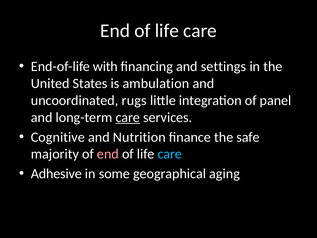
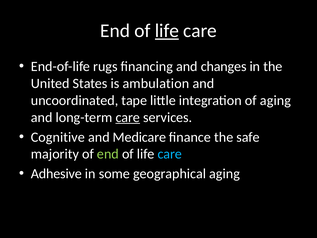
life at (167, 31) underline: none -> present
with: with -> rugs
settings: settings -> changes
rugs: rugs -> tape
of panel: panel -> aging
Nutrition: Nutrition -> Medicare
end at (108, 154) colour: pink -> light green
